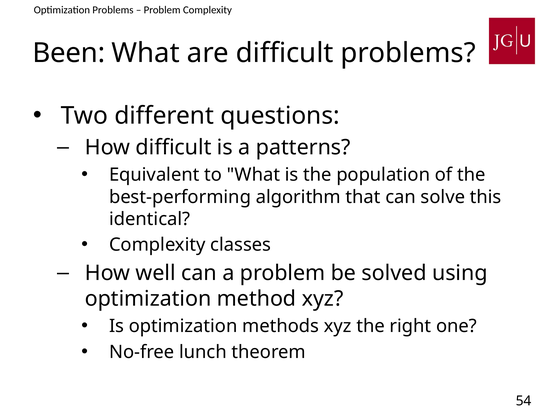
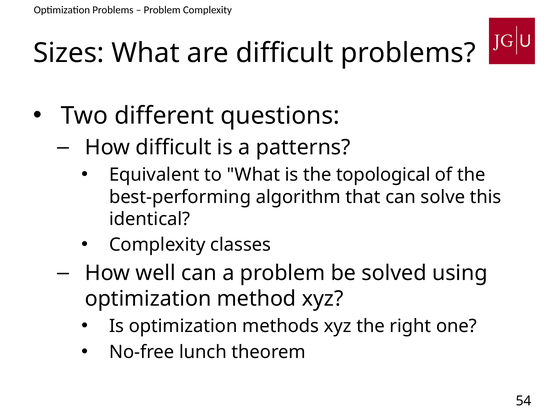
Been: Been -> Sizes
population: population -> topological
